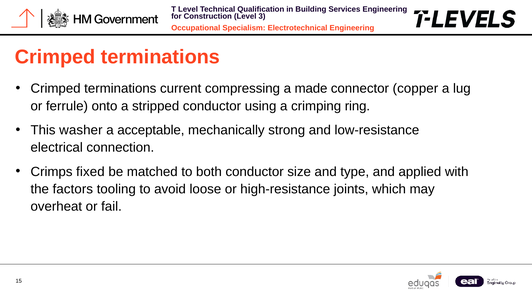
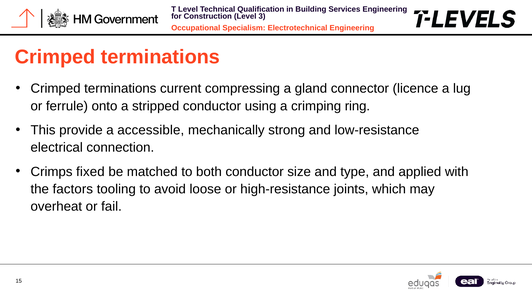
made: made -> gland
copper: copper -> licence
washer: washer -> provide
acceptable: acceptable -> accessible
